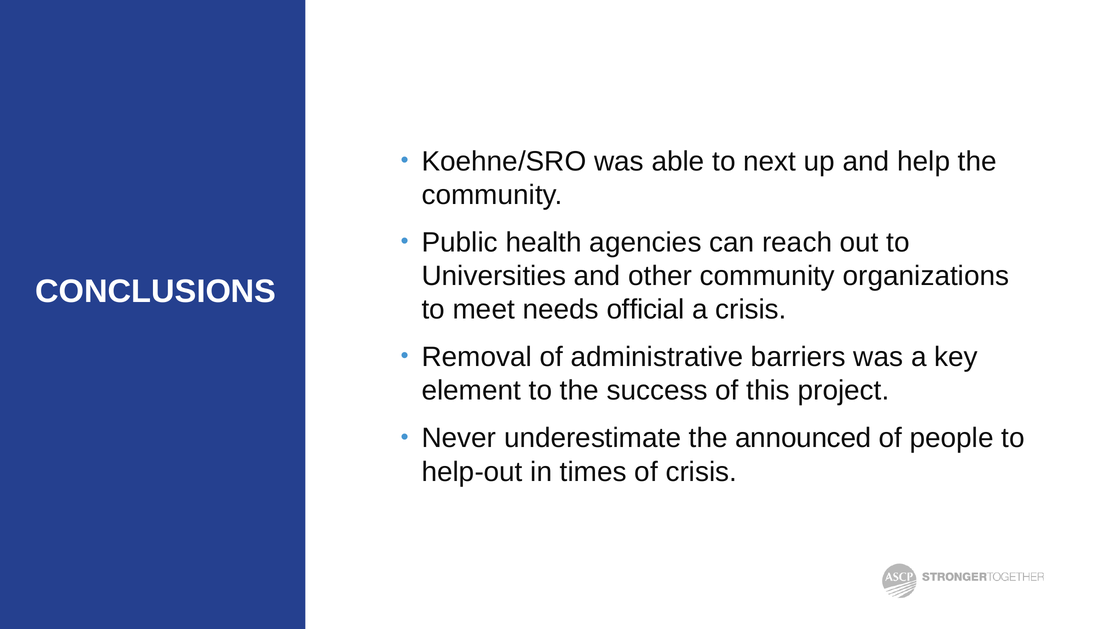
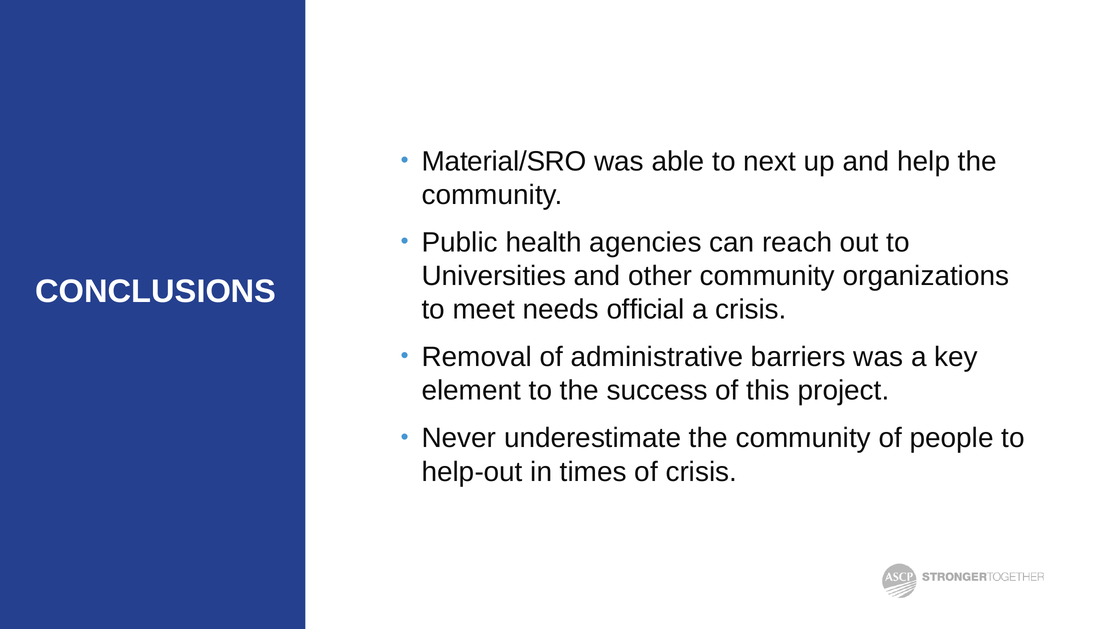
Koehne/SRO: Koehne/SRO -> Material/SRO
underestimate the announced: announced -> community
